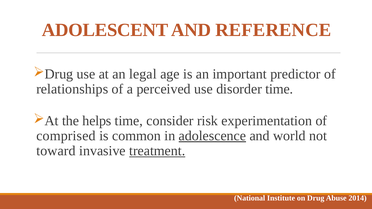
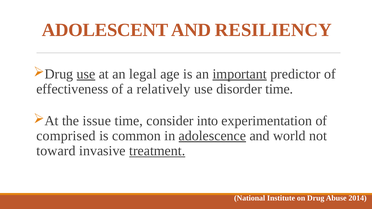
REFERENCE: REFERENCE -> RESILIENCY
use at (86, 74) underline: none -> present
important underline: none -> present
relationships: relationships -> effectiveness
perceived: perceived -> relatively
helps: helps -> issue
risk: risk -> into
